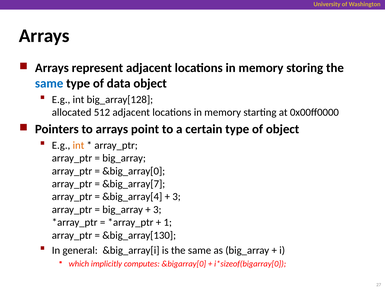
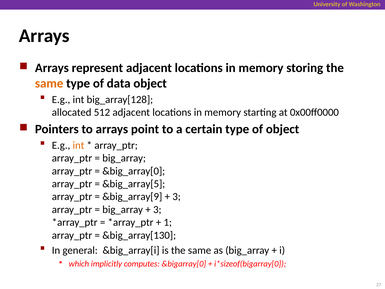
same at (49, 83) colour: blue -> orange
&big_array[7: &big_array[7 -> &big_array[5
&big_array[4: &big_array[4 -> &big_array[9
